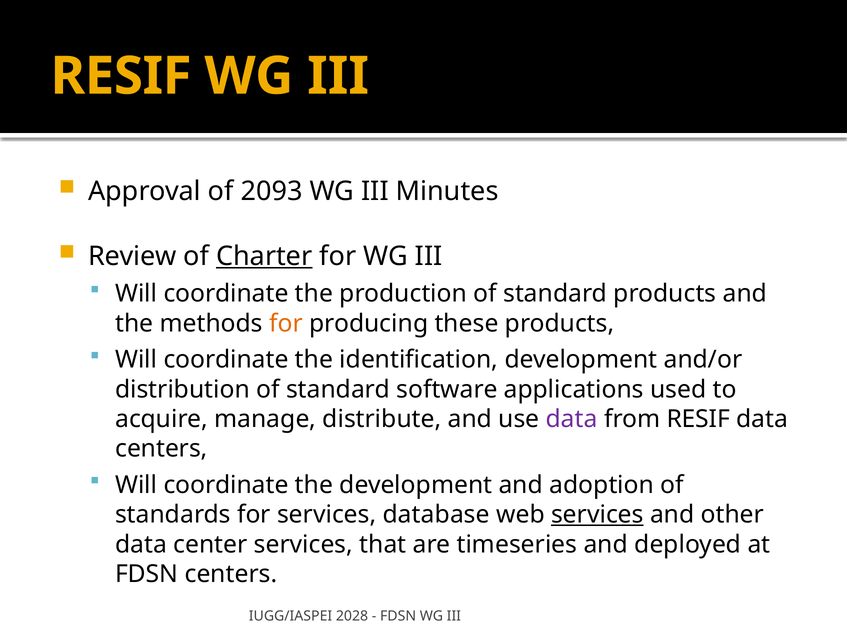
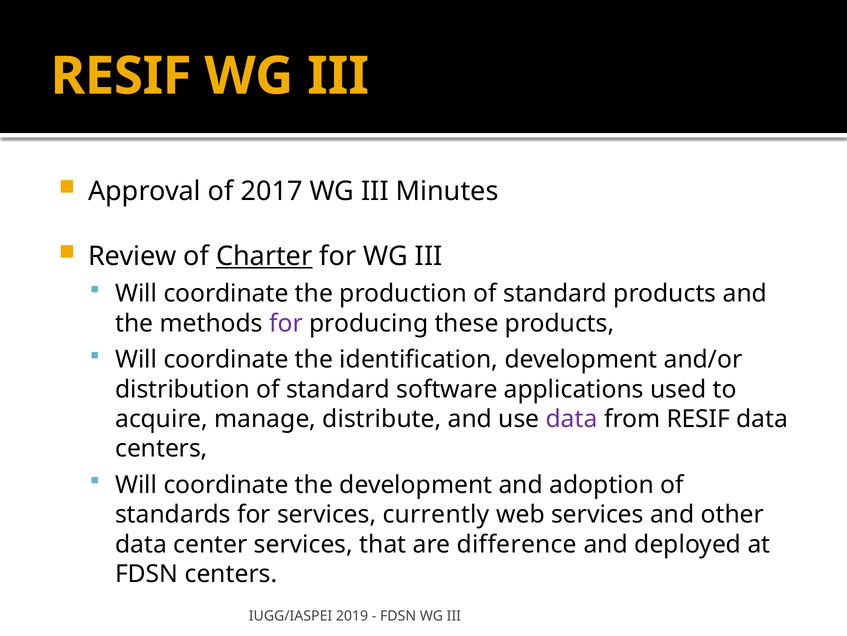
2093: 2093 -> 2017
for at (286, 323) colour: orange -> purple
database: database -> currently
services at (597, 514) underline: present -> none
timeseries: timeseries -> difference
2028: 2028 -> 2019
